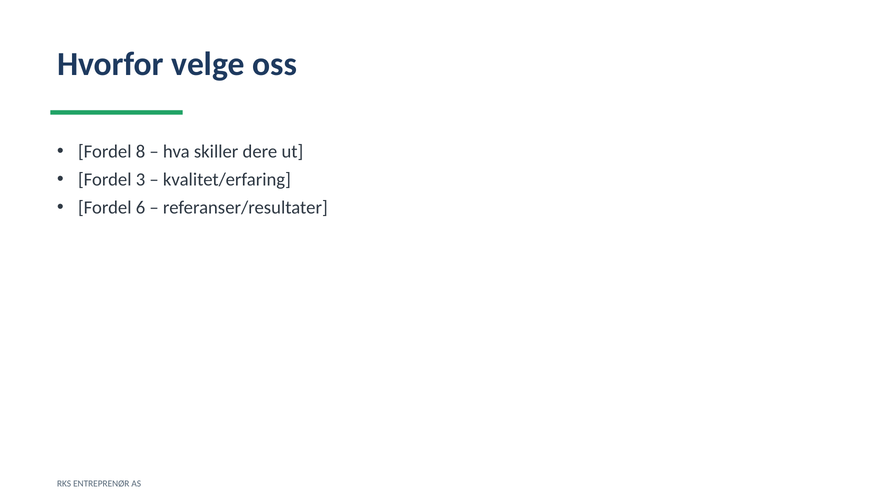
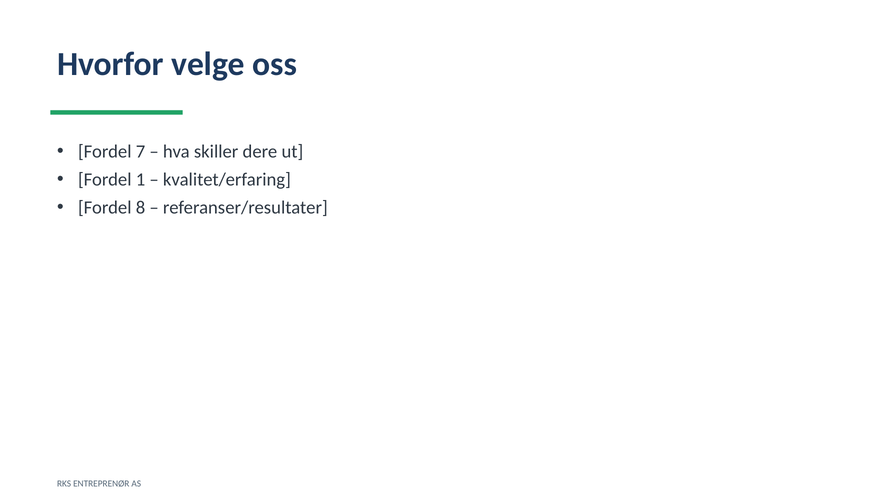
8: 8 -> 7
3: 3 -> 1
6: 6 -> 8
